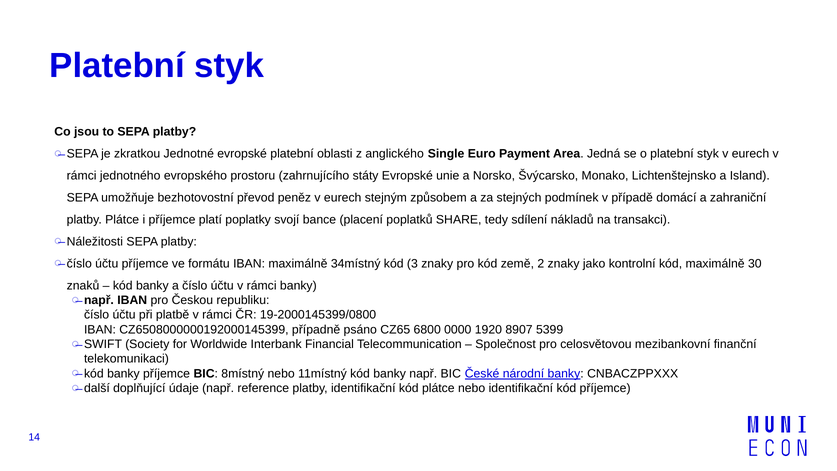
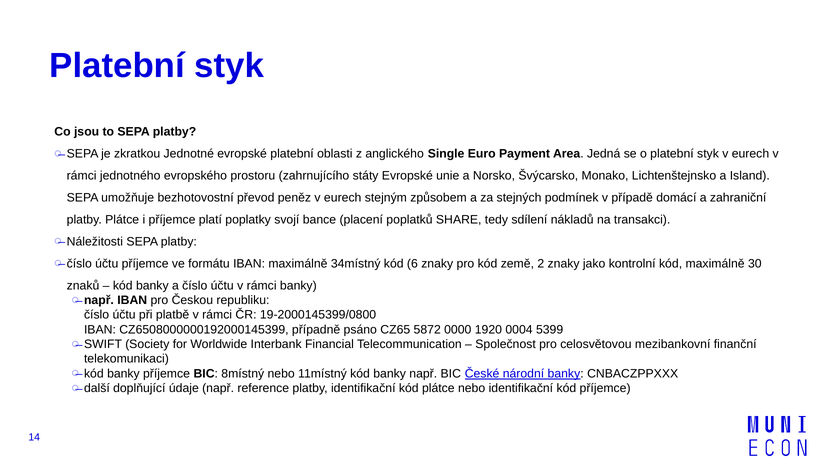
3: 3 -> 6
6800: 6800 -> 5872
8907: 8907 -> 0004
